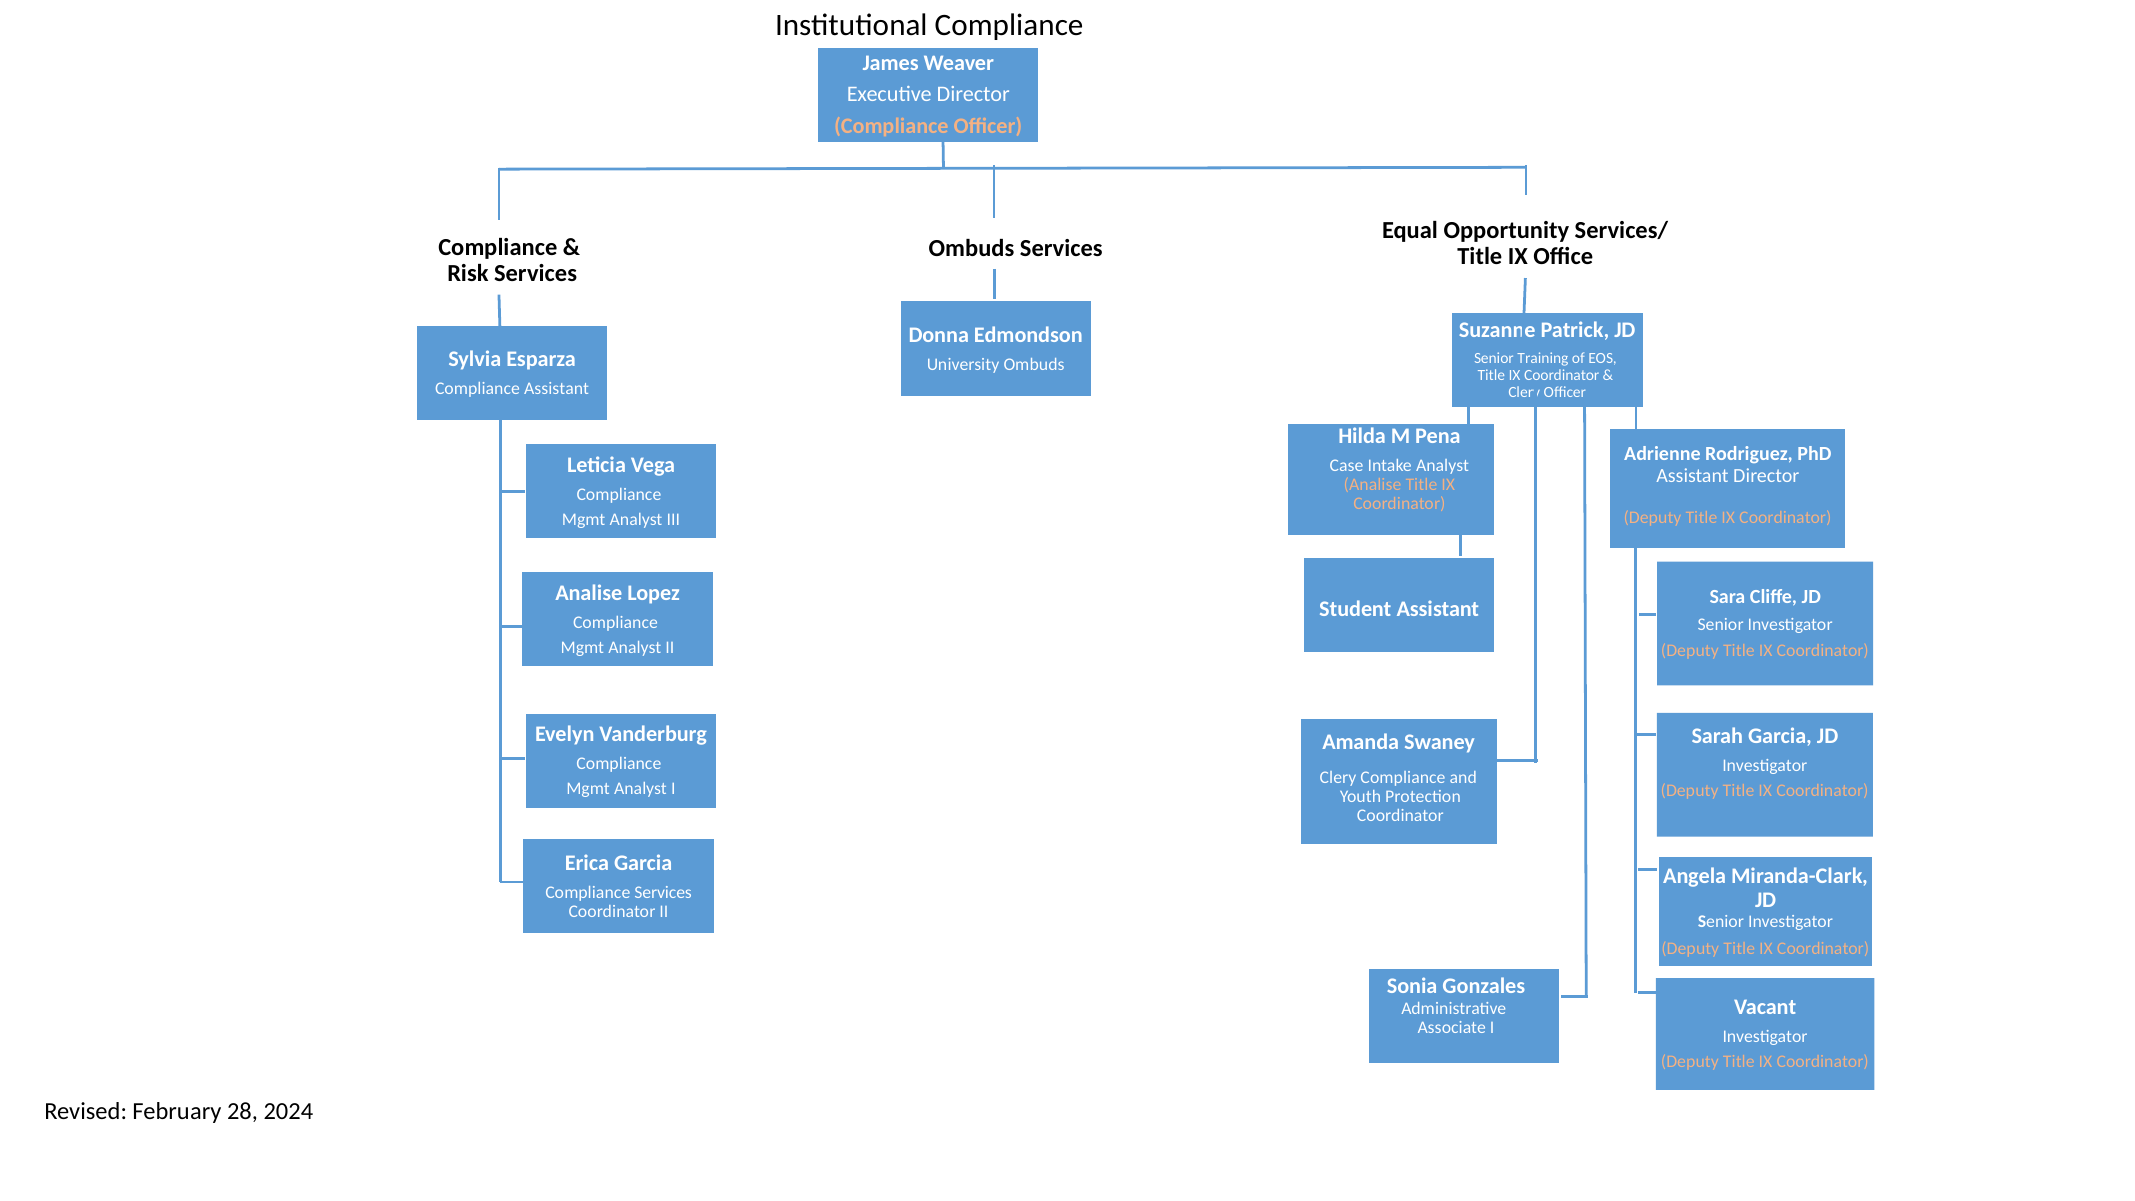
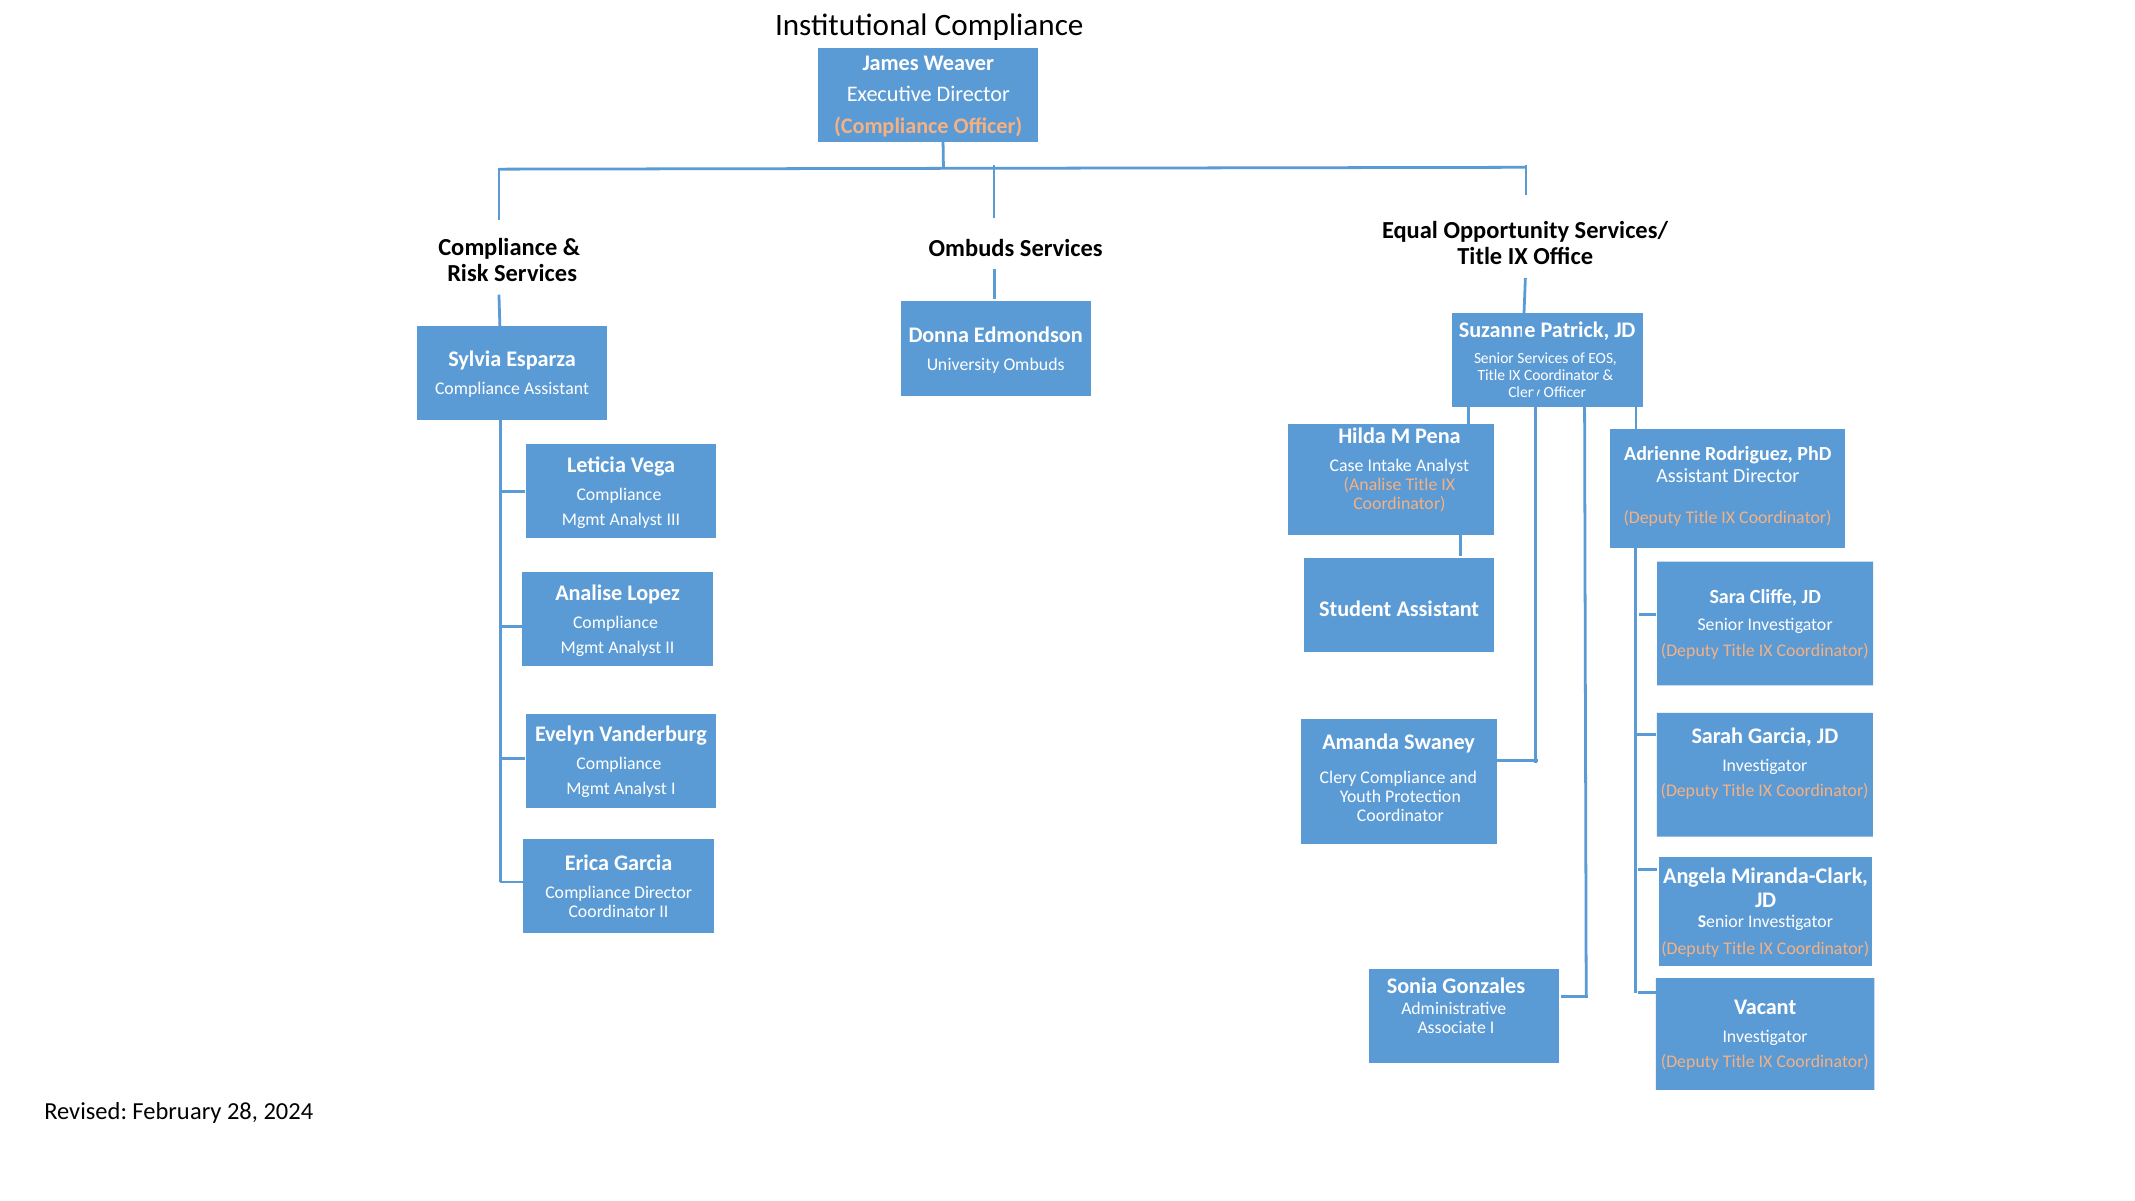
Senior Training: Training -> Services
Compliance Services: Services -> Director
